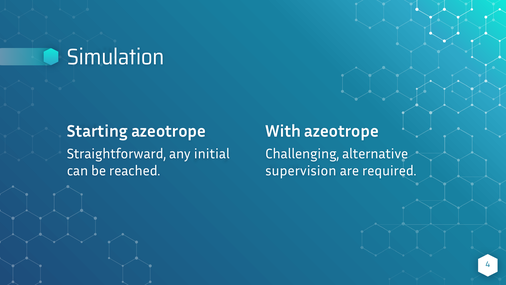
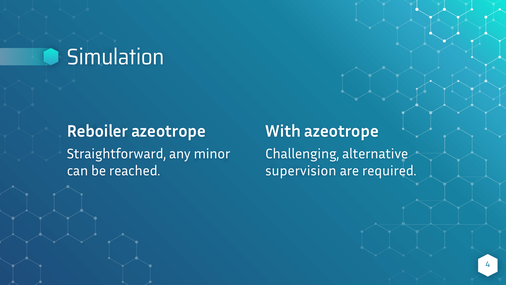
Starting: Starting -> Reboiler
initial: initial -> minor
